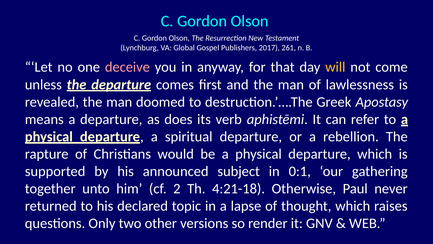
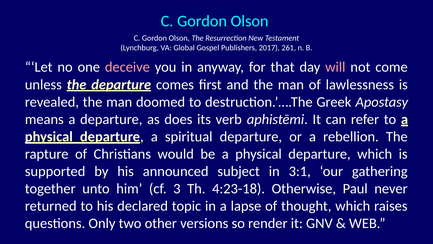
will colour: yellow -> pink
0:1: 0:1 -> 3:1
2: 2 -> 3
4:21-18: 4:21-18 -> 4:23-18
